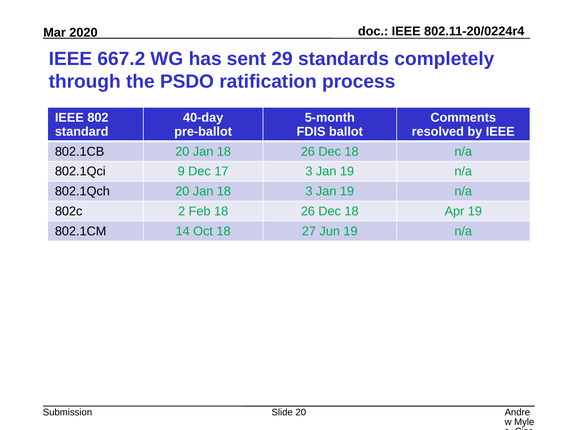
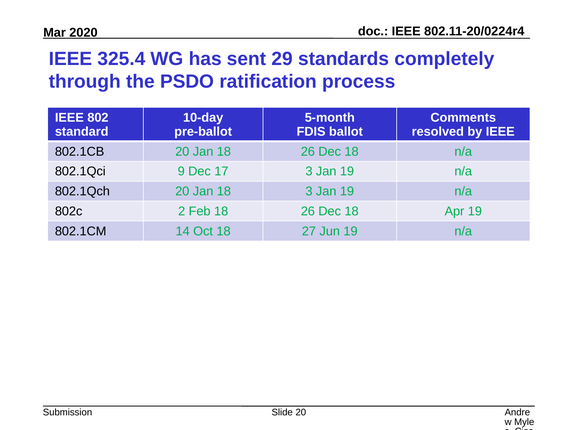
667.2: 667.2 -> 325.4
40-day: 40-day -> 10-day
